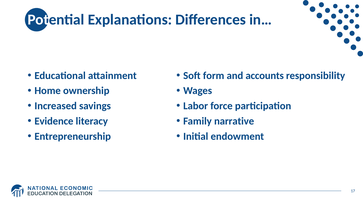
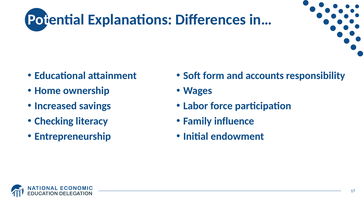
Evidence: Evidence -> Checking
narrative: narrative -> influence
